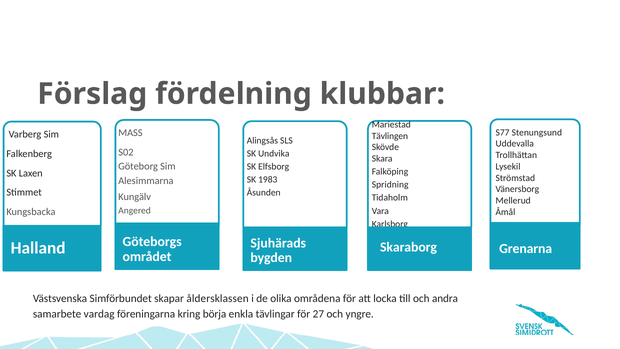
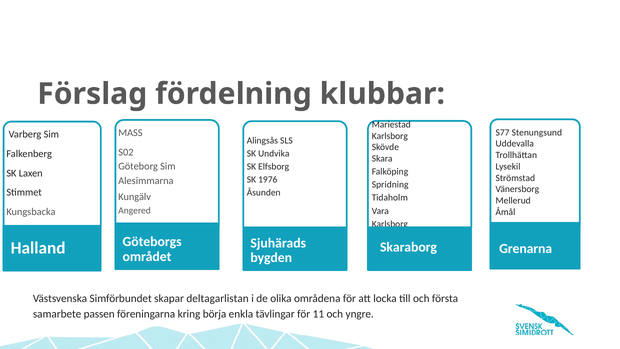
Tävlingen at (390, 136): Tävlingen -> Karlsborg
1983: 1983 -> 1976
åldersklassen: åldersklassen -> deltagarlistan
andra: andra -> första
vardag: vardag -> passen
27: 27 -> 11
